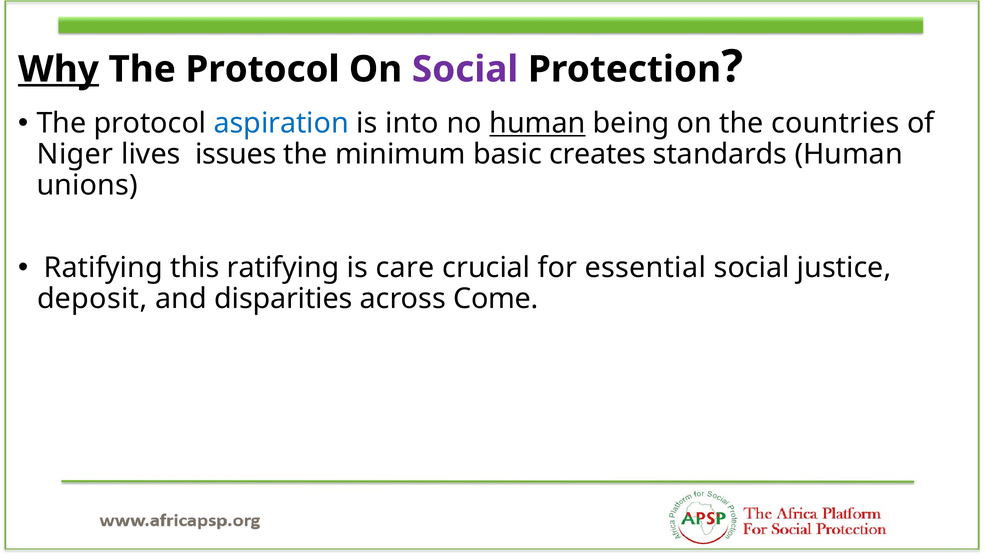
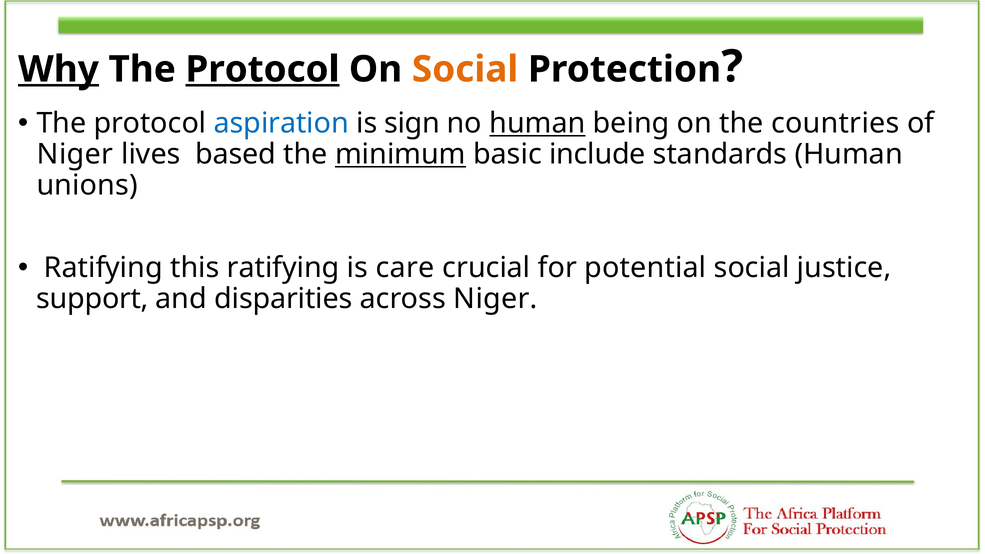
Protocol at (262, 69) underline: none -> present
Social at (465, 69) colour: purple -> orange
into: into -> sign
issues: issues -> based
minimum underline: none -> present
creates: creates -> include
essential: essential -> potential
deposit: deposit -> support
across Come: Come -> Niger
